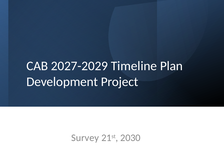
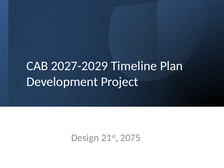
Survey: Survey -> Design
2030: 2030 -> 2075
